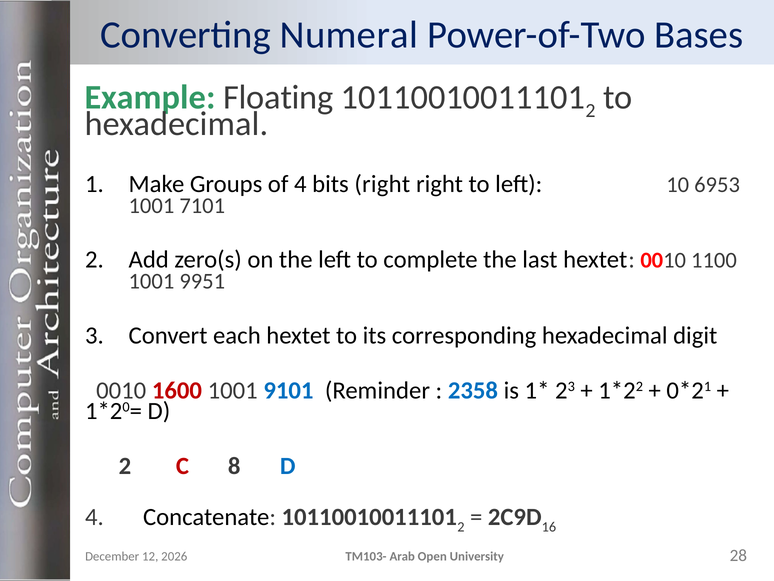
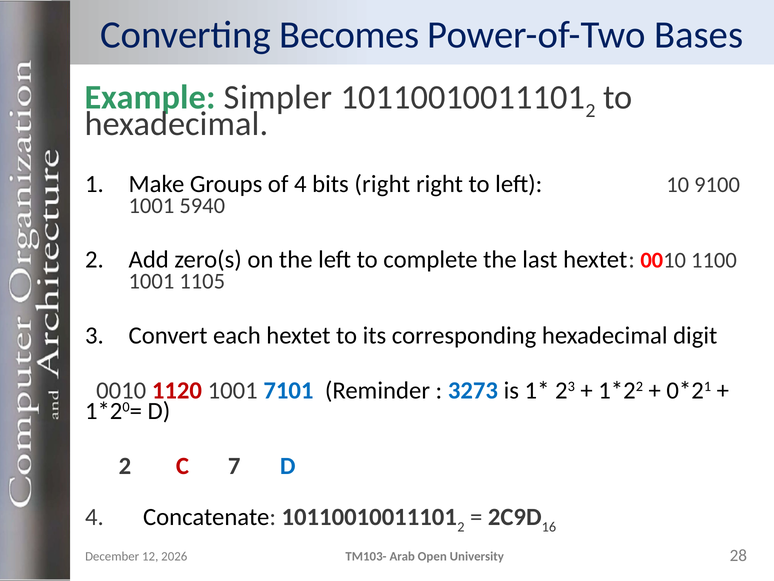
Numeral: Numeral -> Becomes
Floating: Floating -> Simpler
6953: 6953 -> 9100
7101: 7101 -> 5940
9951: 9951 -> 1105
1600: 1600 -> 1120
9101: 9101 -> 7101
2358: 2358 -> 3273
8: 8 -> 7
